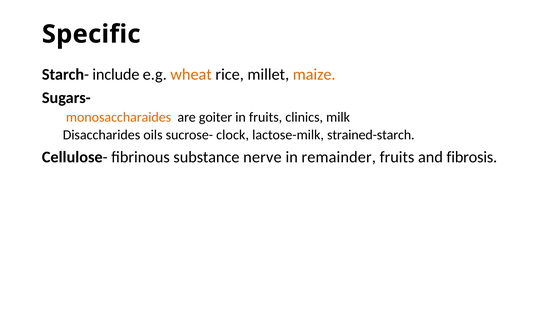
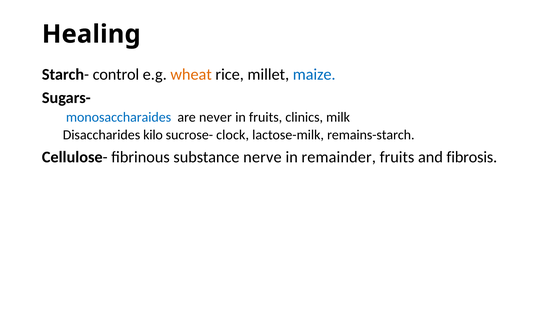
Specific: Specific -> Healing
include: include -> control
maize colour: orange -> blue
monosaccharaides colour: orange -> blue
goiter: goiter -> never
oils: oils -> kilo
strained-starch: strained-starch -> remains-starch
